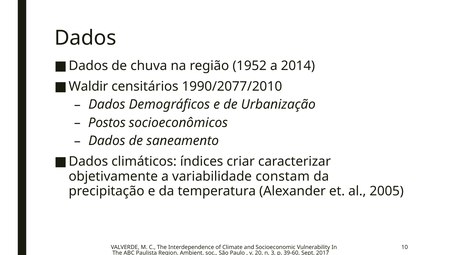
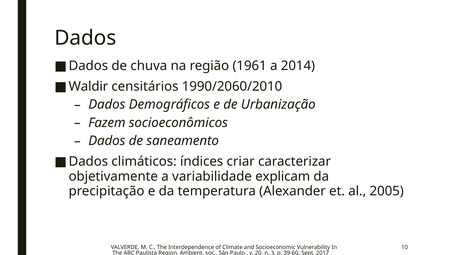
1952: 1952 -> 1961
1990/2077/2010: 1990/2077/2010 -> 1990/2060/2010
Postos: Postos -> Fazem
constam: constam -> explicam
